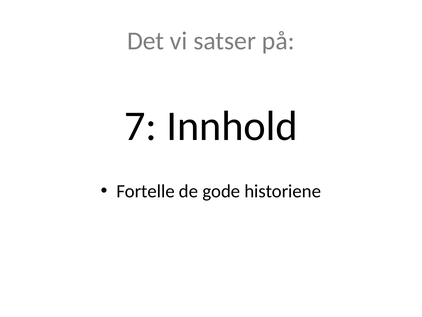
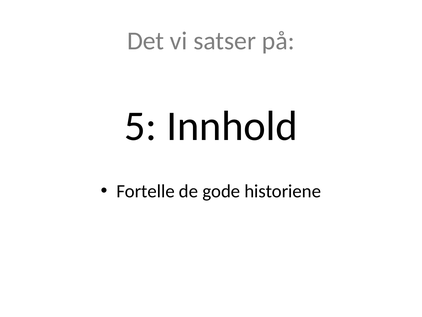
7: 7 -> 5
